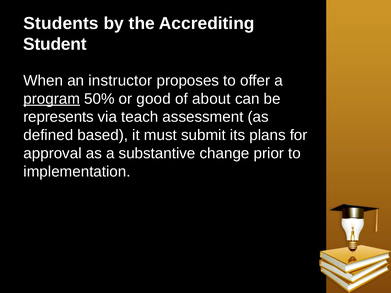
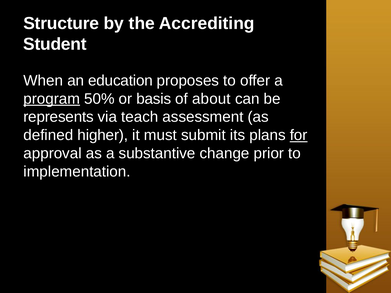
Students: Students -> Structure
instructor: instructor -> education
good: good -> basis
based: based -> higher
for underline: none -> present
